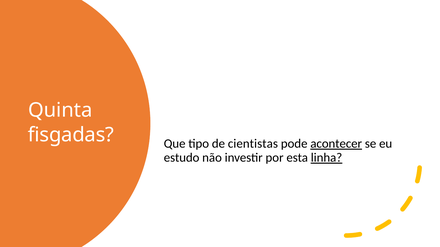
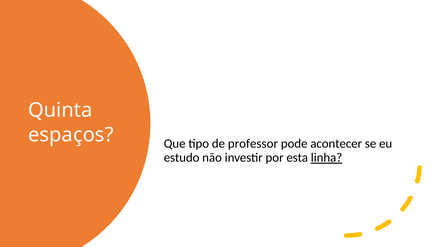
fisgadas: fisgadas -> espaços
cientistas: cientistas -> professor
acontecer underline: present -> none
